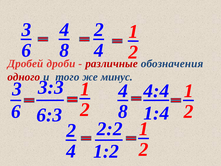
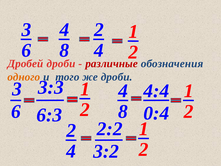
одного colour: red -> orange
же минус: минус -> дроби
1:4: 1:4 -> 0:4
1:2: 1:2 -> 3:2
